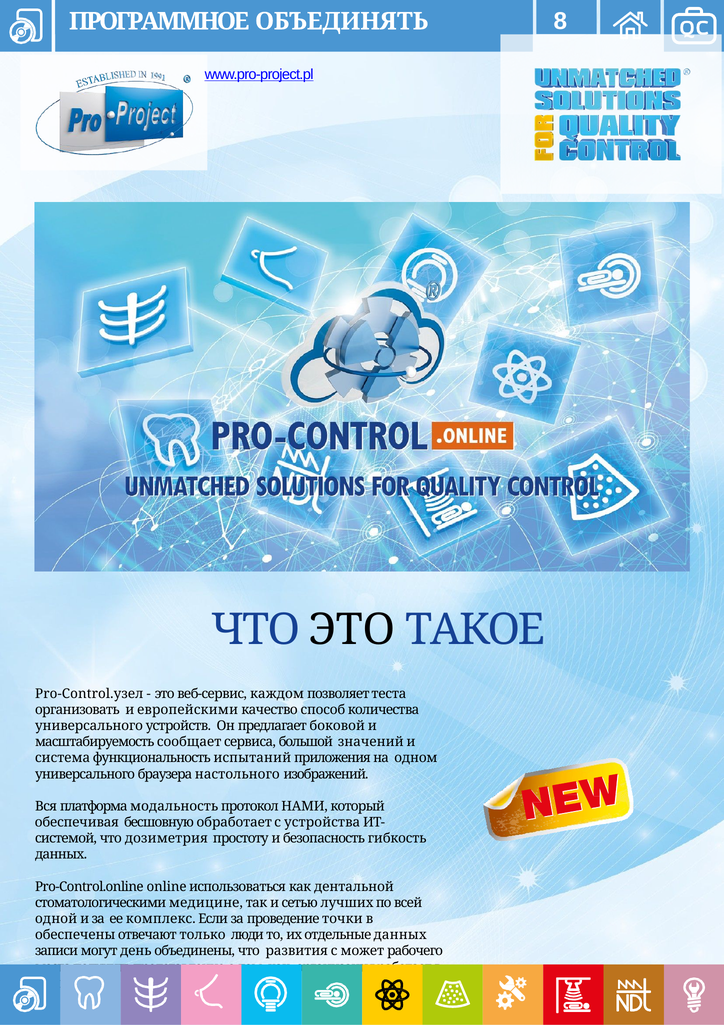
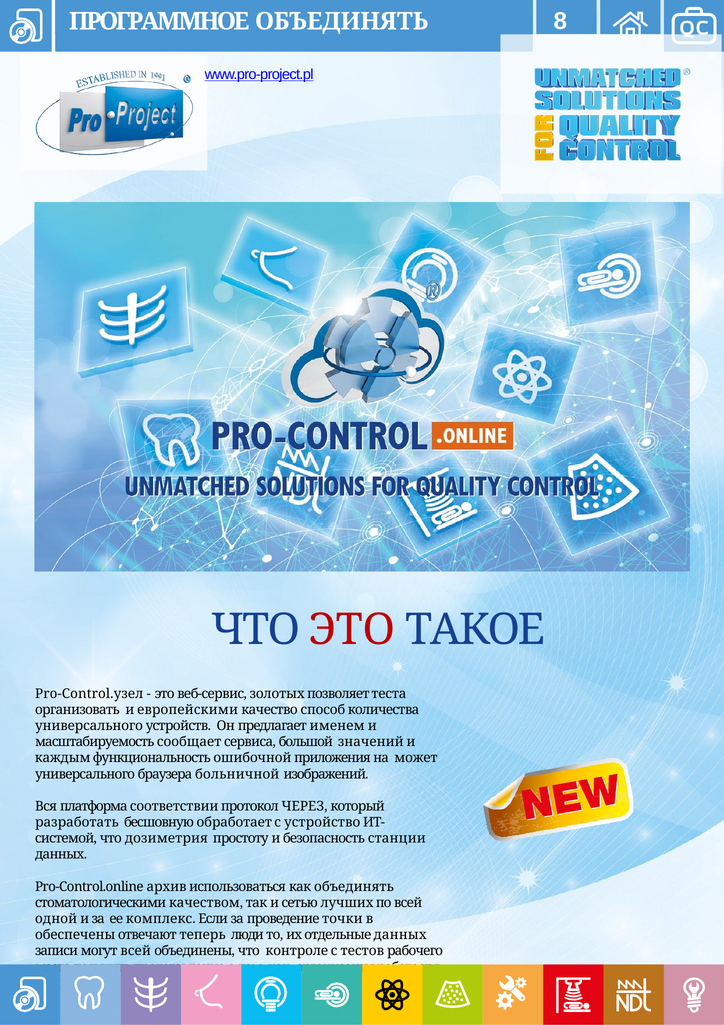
ЭТО at (352, 629) colour: black -> red
каждом: каждом -> золотых
боковой: боковой -> именем
система: система -> каждым
испытаний: испытаний -> ошибочной
одном: одном -> может
настольного: настольного -> больничной
модальность: модальность -> соответствии
НАМИ: НАМИ -> ЧЕРЕЗ
обеспечивая: обеспечивая -> разработать
устройства: устройства -> устройство
гибкость: гибкость -> станции
online: online -> архив
как дентальной: дентальной -> объединять
медицине: медицине -> качеством
только: только -> теперь
могут день: день -> всей
развития: развития -> контроле
может: может -> тестов
